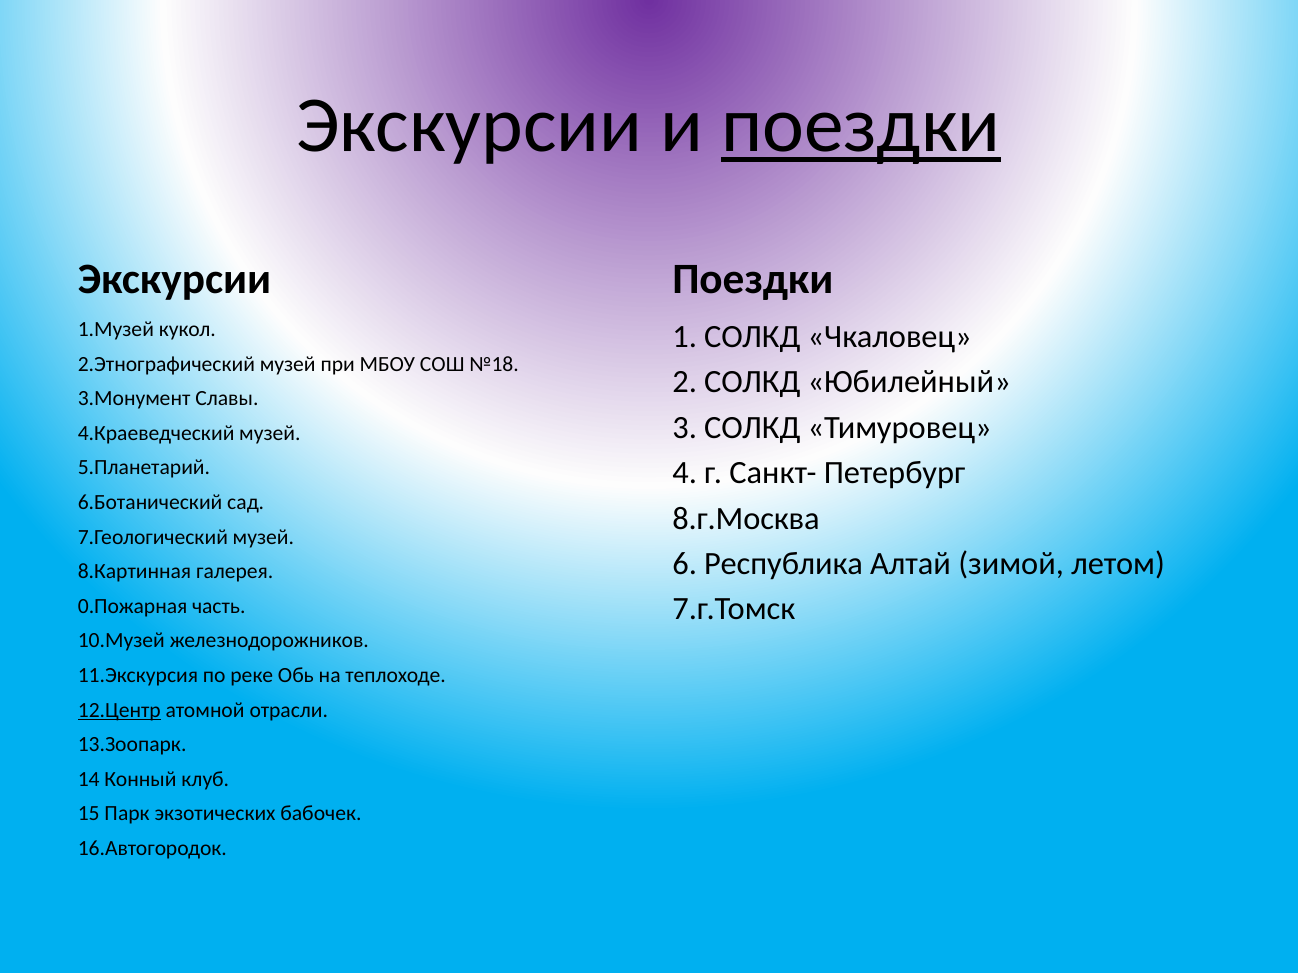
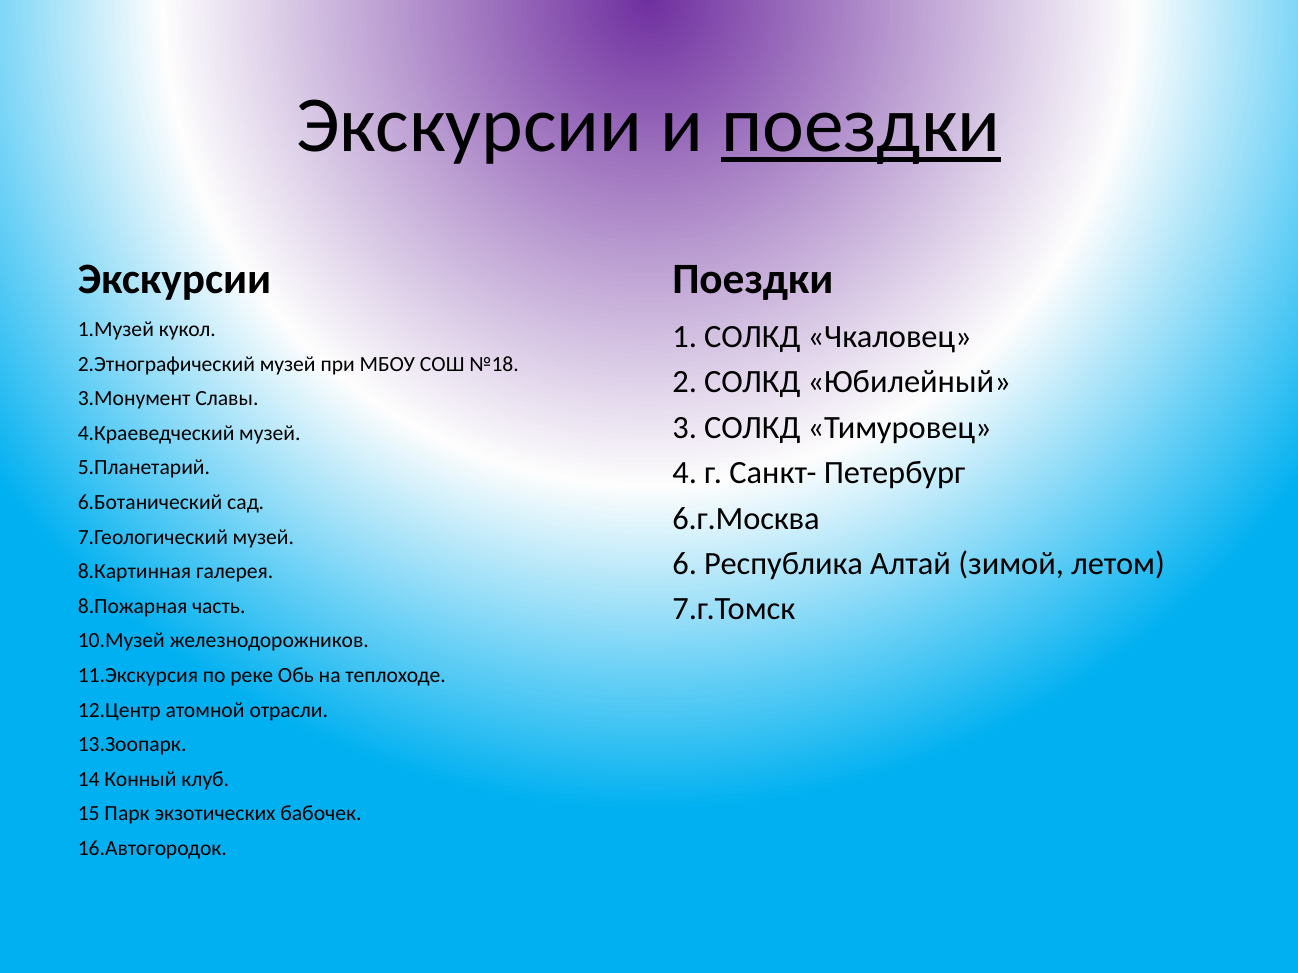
8.г.Москва: 8.г.Москва -> 6.г.Москва
0.Пожарная: 0.Пожарная -> 8.Пожарная
12.Центр underline: present -> none
